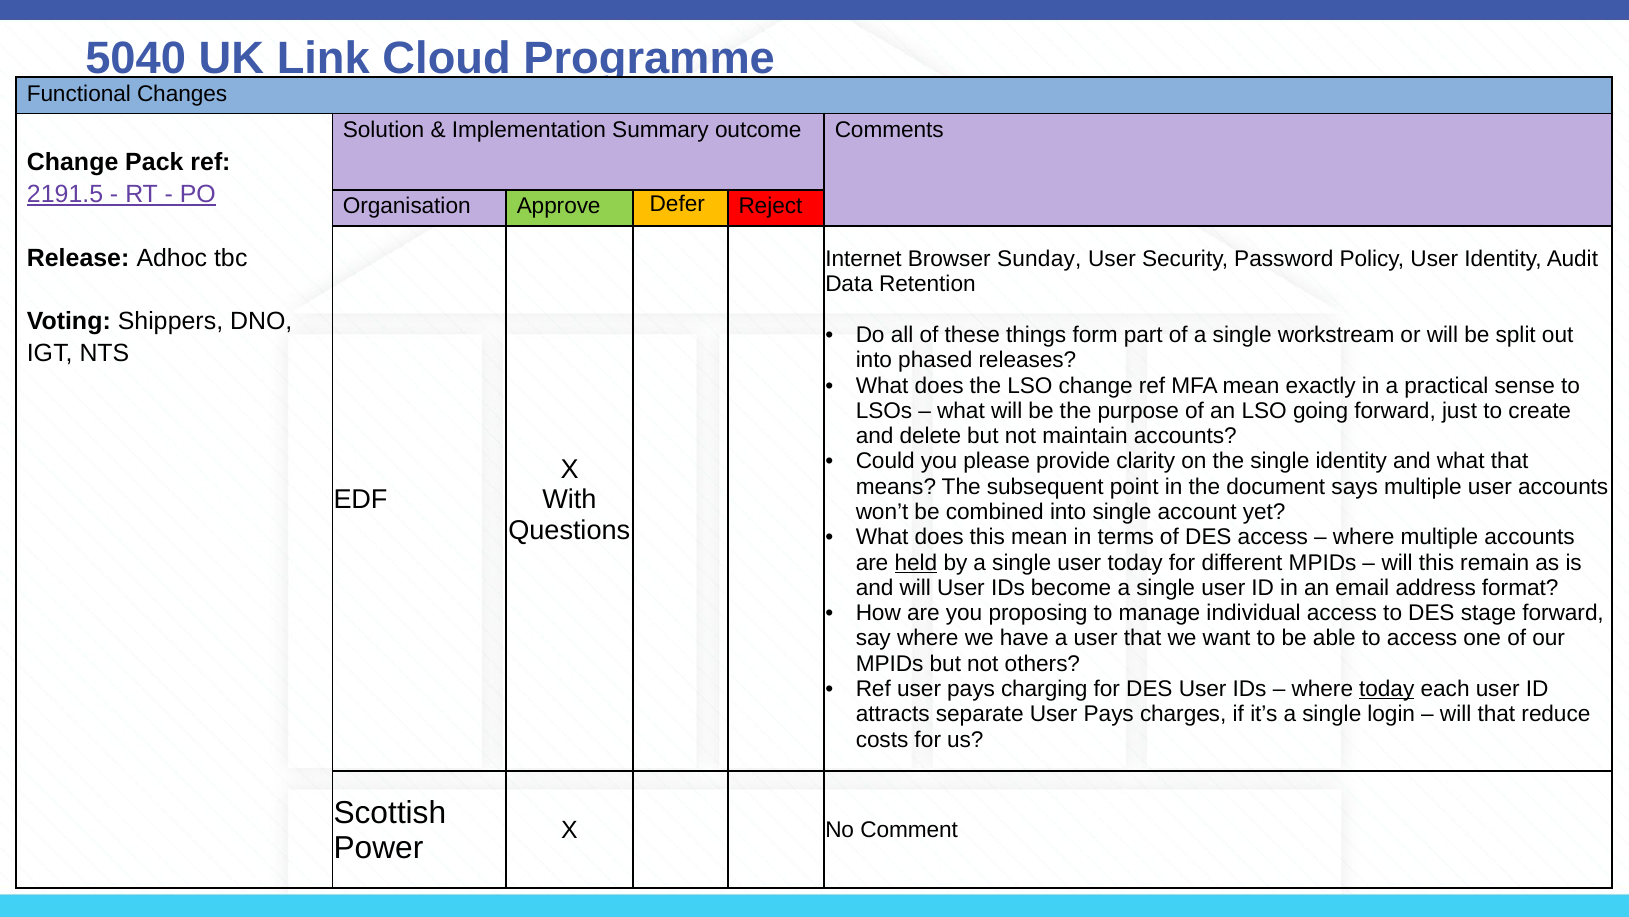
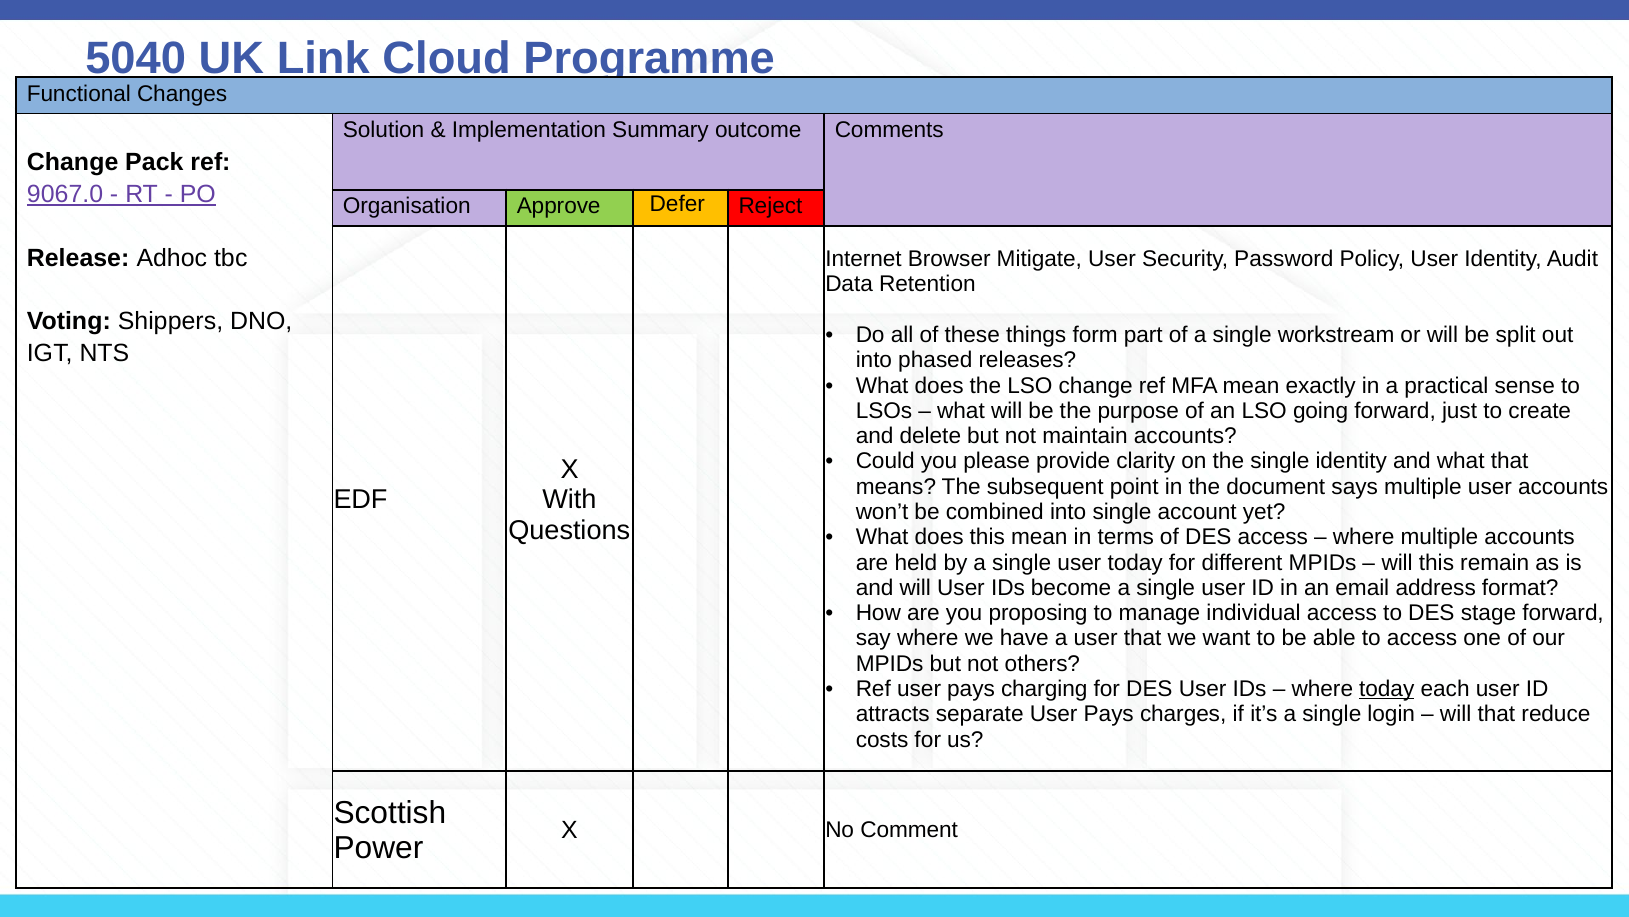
2191.5: 2191.5 -> 9067.0
Sunday: Sunday -> Mitigate
held underline: present -> none
